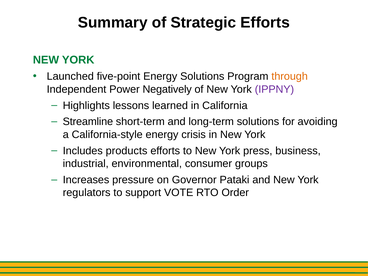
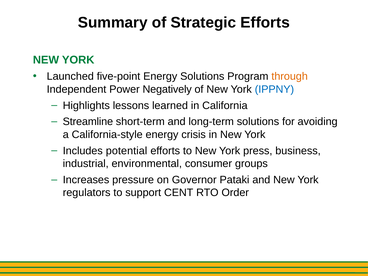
IPPNY colour: purple -> blue
products: products -> potential
VOTE: VOTE -> CENT
